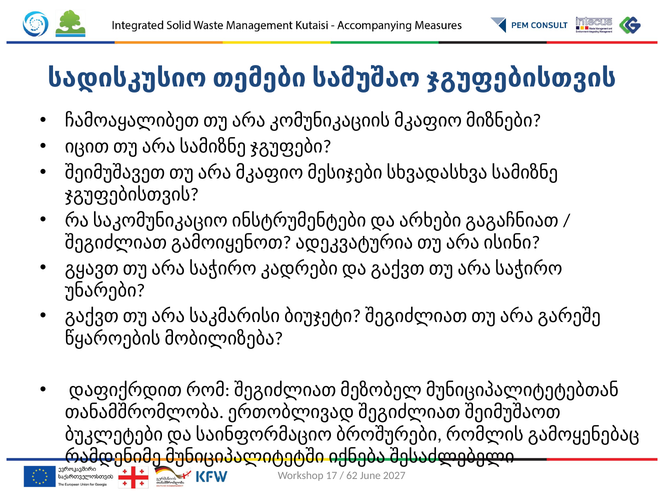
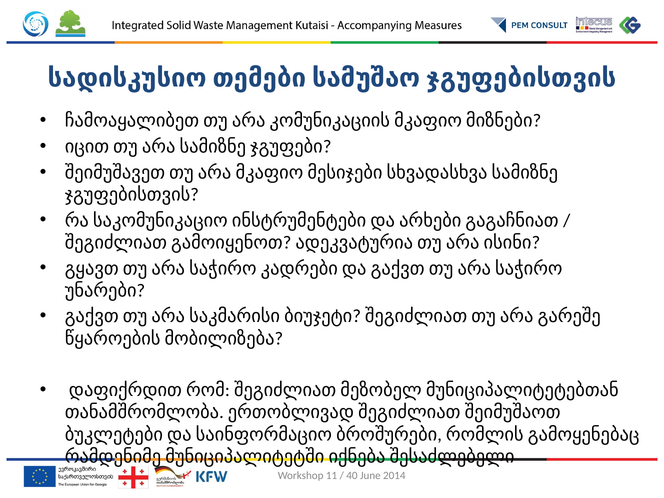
17: 17 -> 11
62: 62 -> 40
2027: 2027 -> 2014
